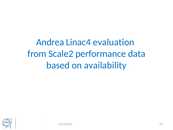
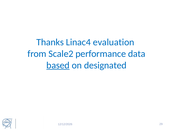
Andrea: Andrea -> Thanks
based underline: none -> present
availability: availability -> designated
